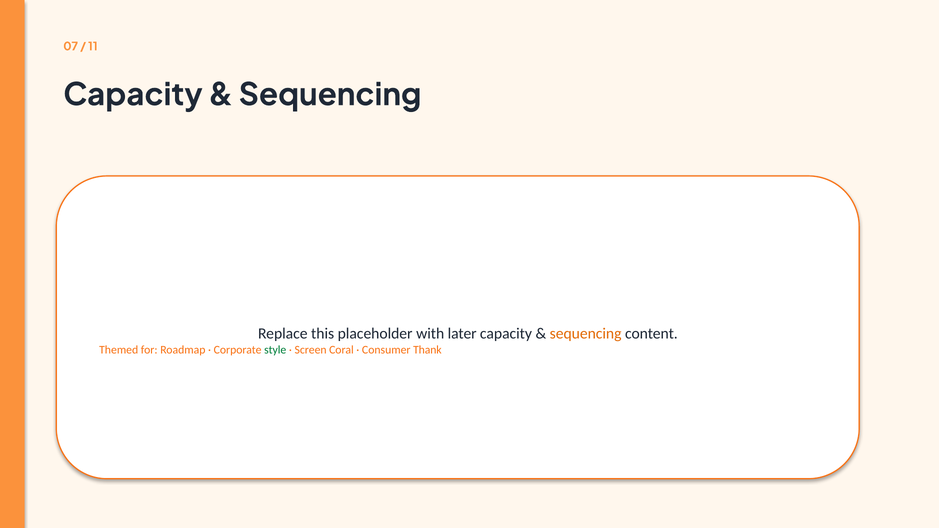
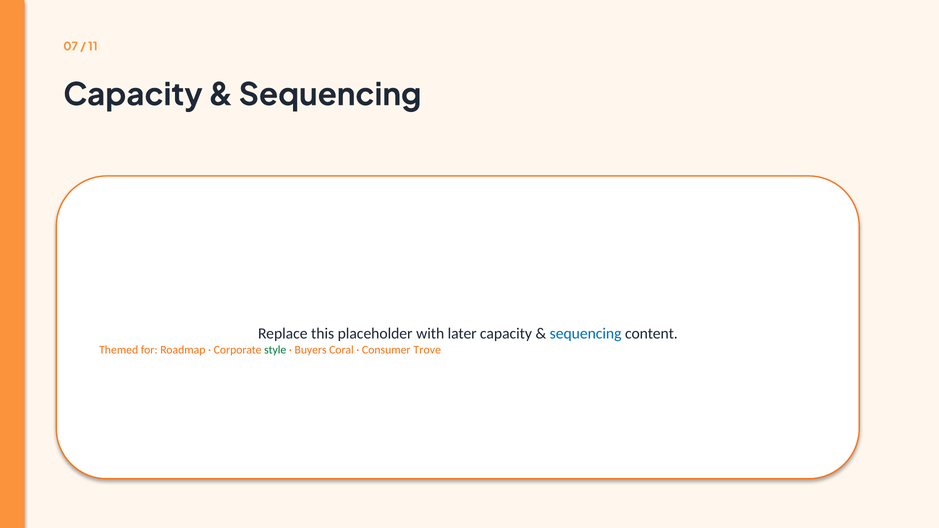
sequencing at (586, 334) colour: orange -> blue
Screen: Screen -> Buyers
Thank: Thank -> Trove
